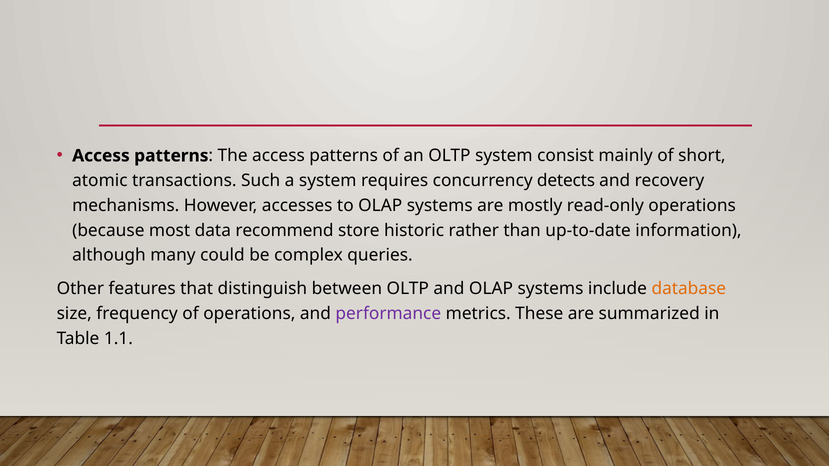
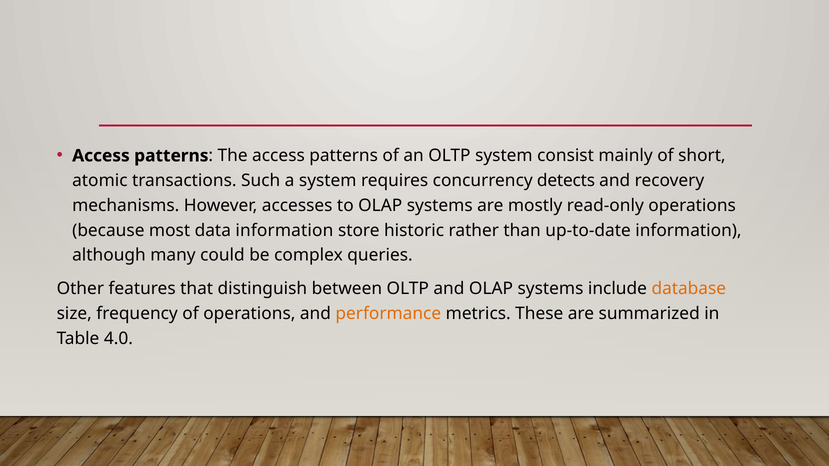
data recommend: recommend -> information
performance colour: purple -> orange
1.1: 1.1 -> 4.0
